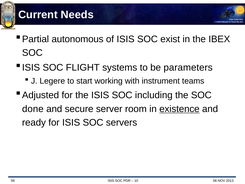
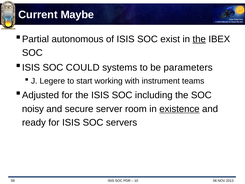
Needs: Needs -> Maybe
the at (199, 39) underline: none -> present
FLIGHT: FLIGHT -> COULD
done: done -> noisy
